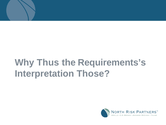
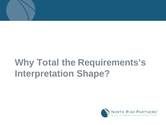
Thus: Thus -> Total
Those: Those -> Shape
